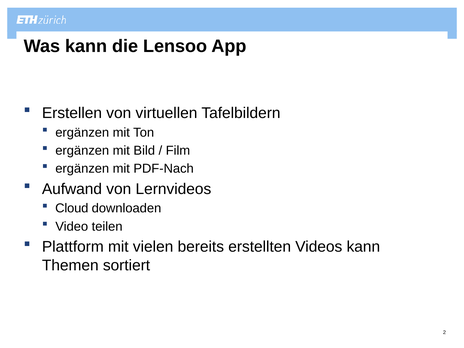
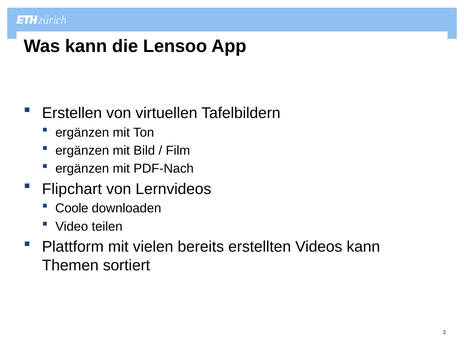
Aufwand: Aufwand -> Flipchart
Cloud: Cloud -> Coole
